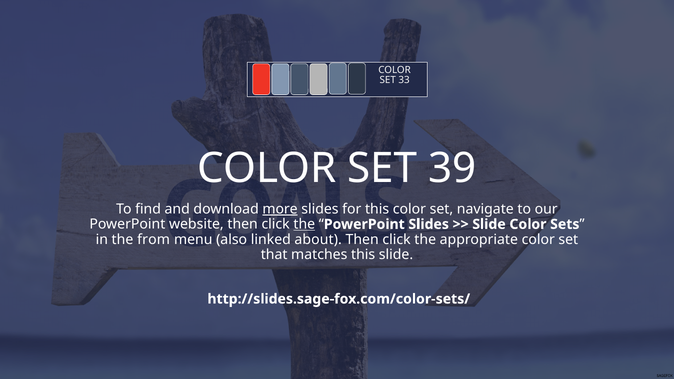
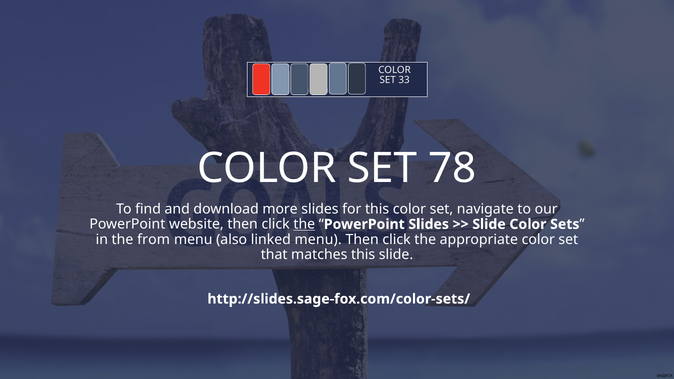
39: 39 -> 78
more underline: present -> none
linked about: about -> menu
